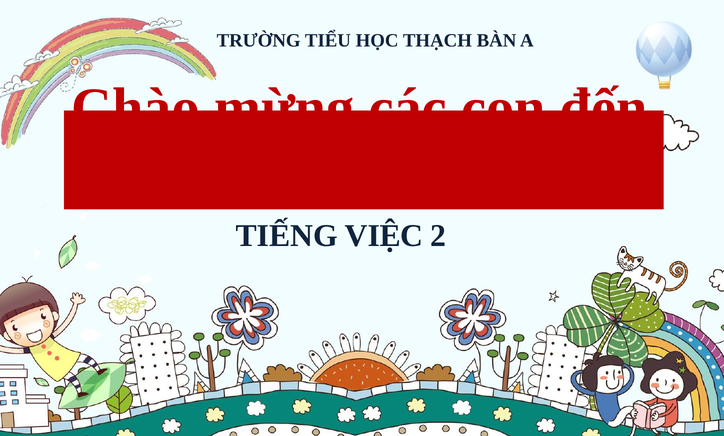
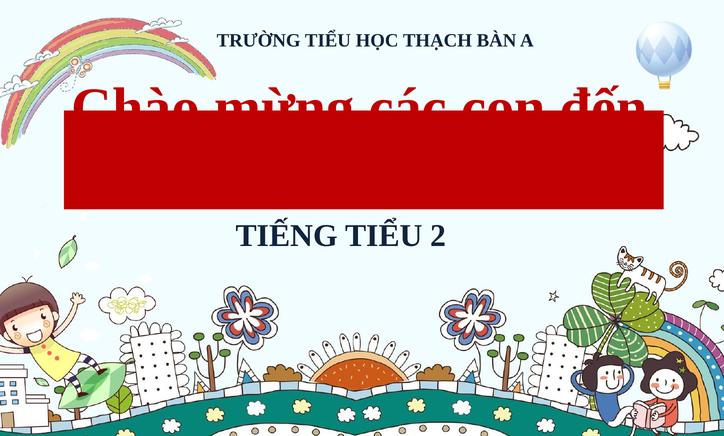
TIẾNG VIỆC: VIỆC -> TIỂU
